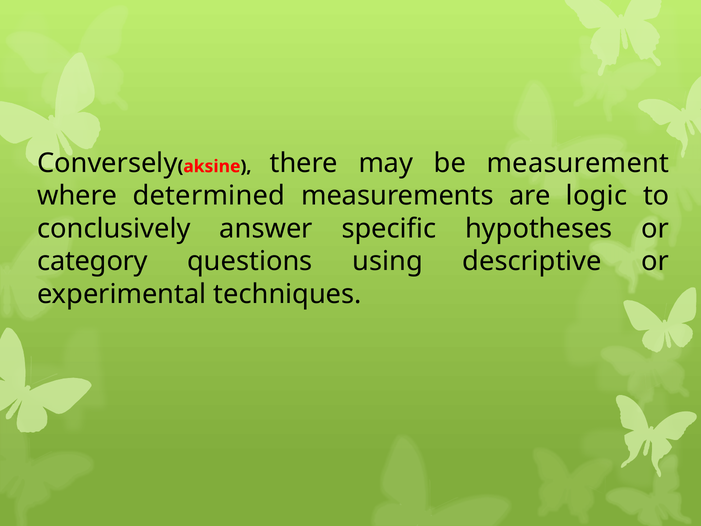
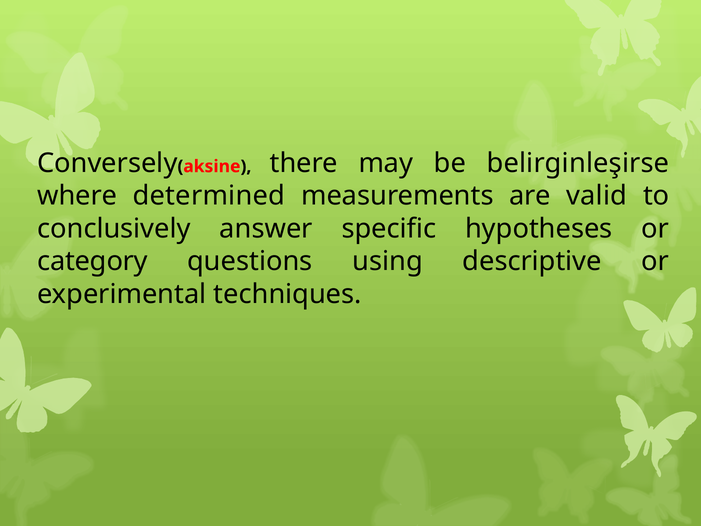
measurement: measurement -> belirginleşirse
logic: logic -> valid
